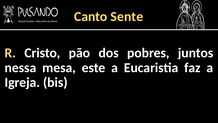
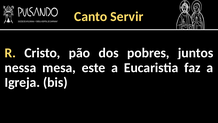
Sente: Sente -> Servir
